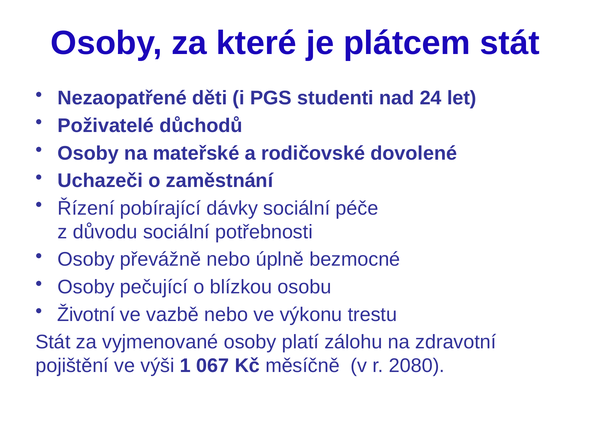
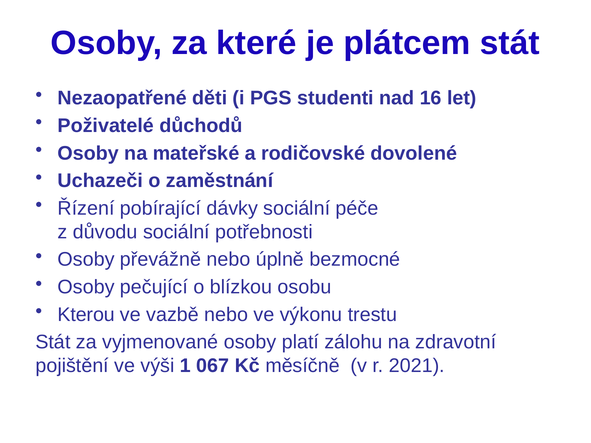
24: 24 -> 16
Životní: Životní -> Kterou
2080: 2080 -> 2021
